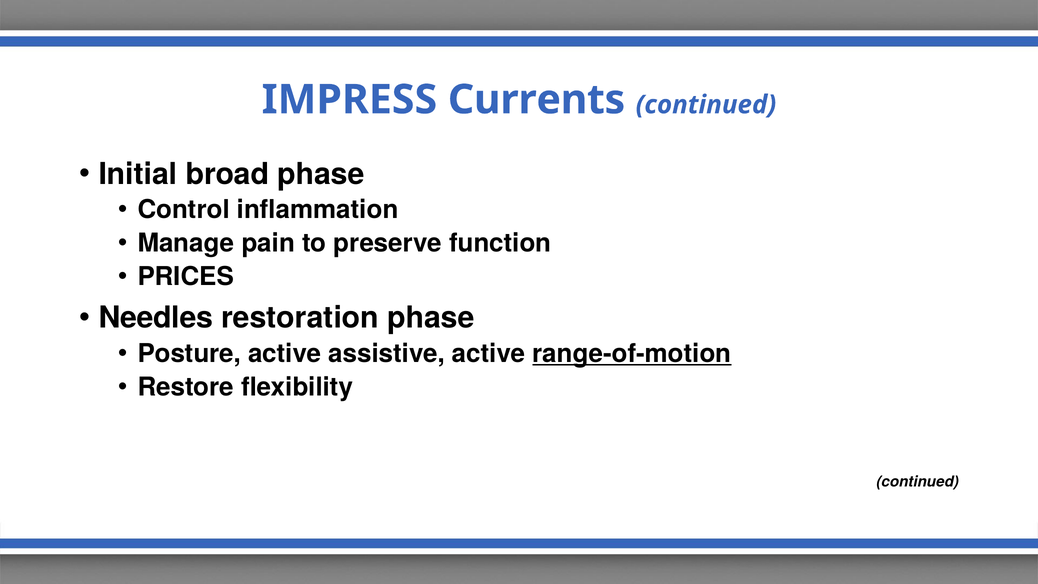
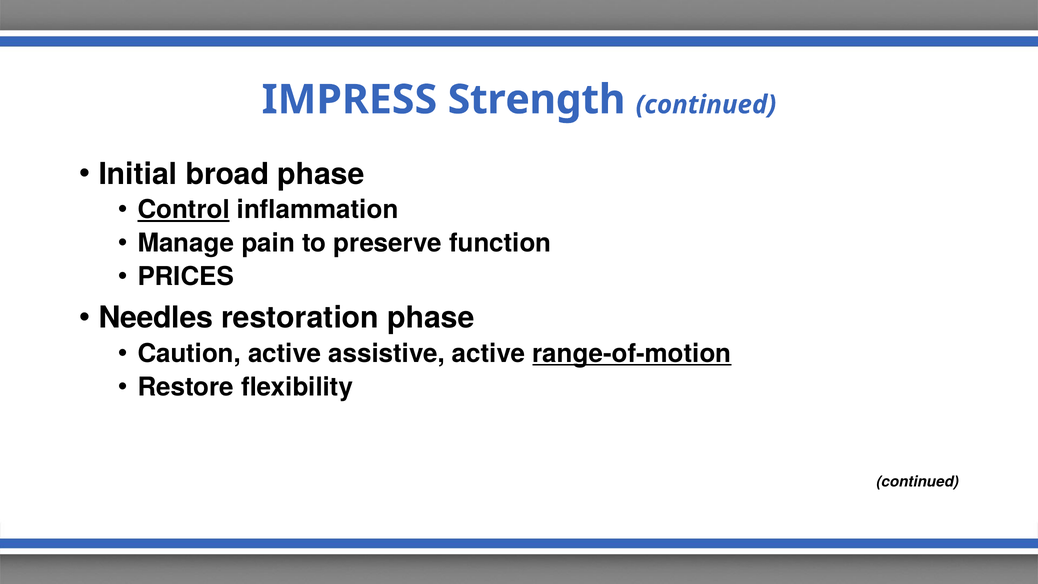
Currents: Currents -> Strength
Control underline: none -> present
Posture: Posture -> Caution
